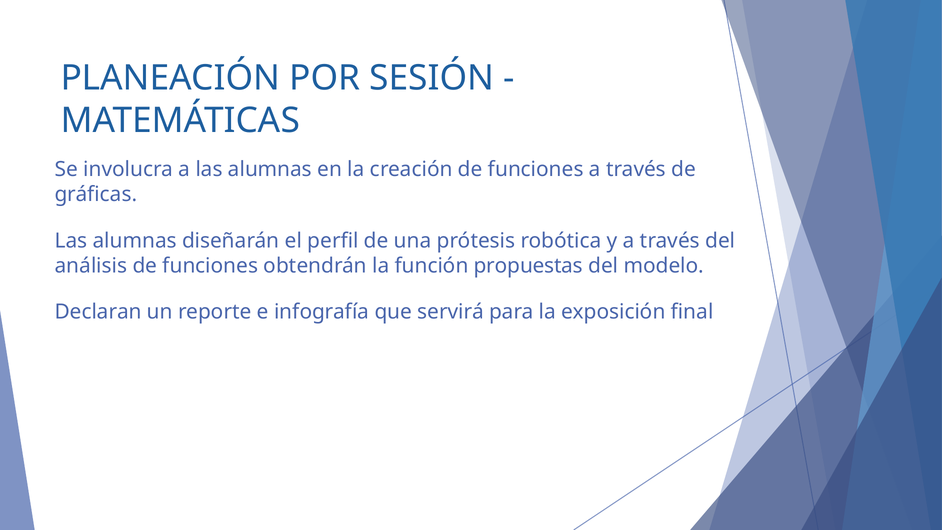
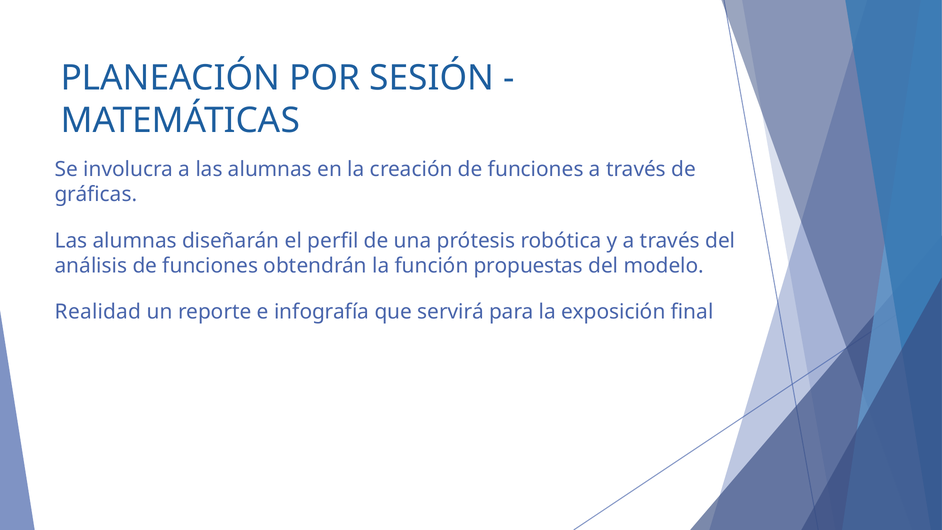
Declaran: Declaran -> Realidad
